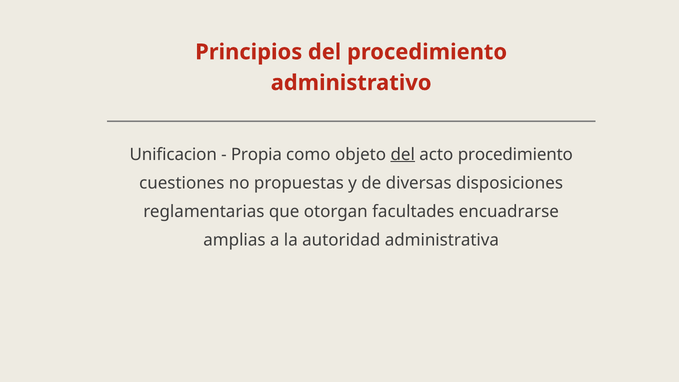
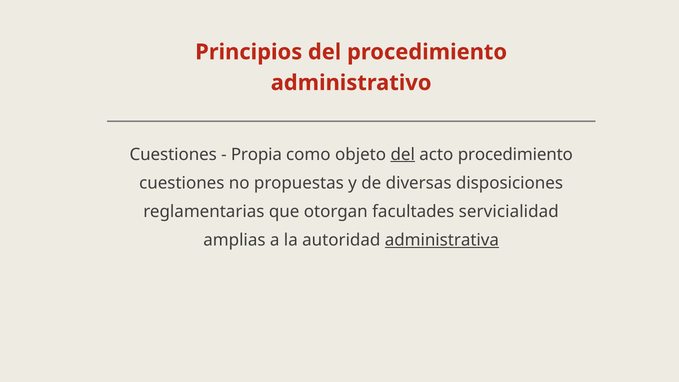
Unificacion at (173, 154): Unificacion -> Cuestiones
encuadrarse: encuadrarse -> servicialidad
administrativa underline: none -> present
